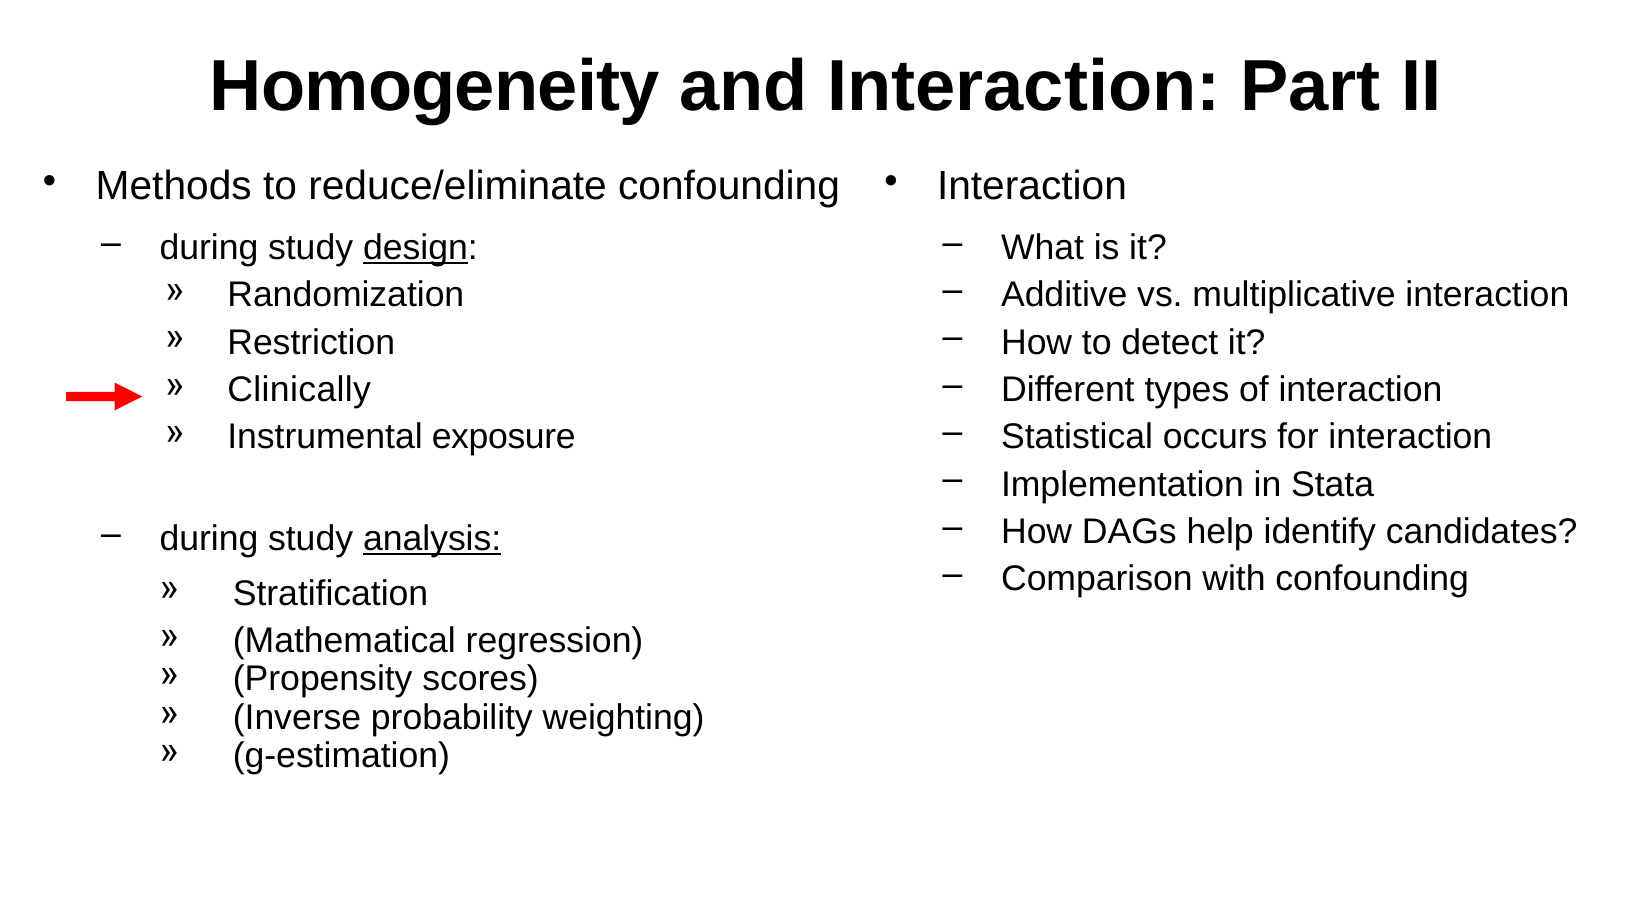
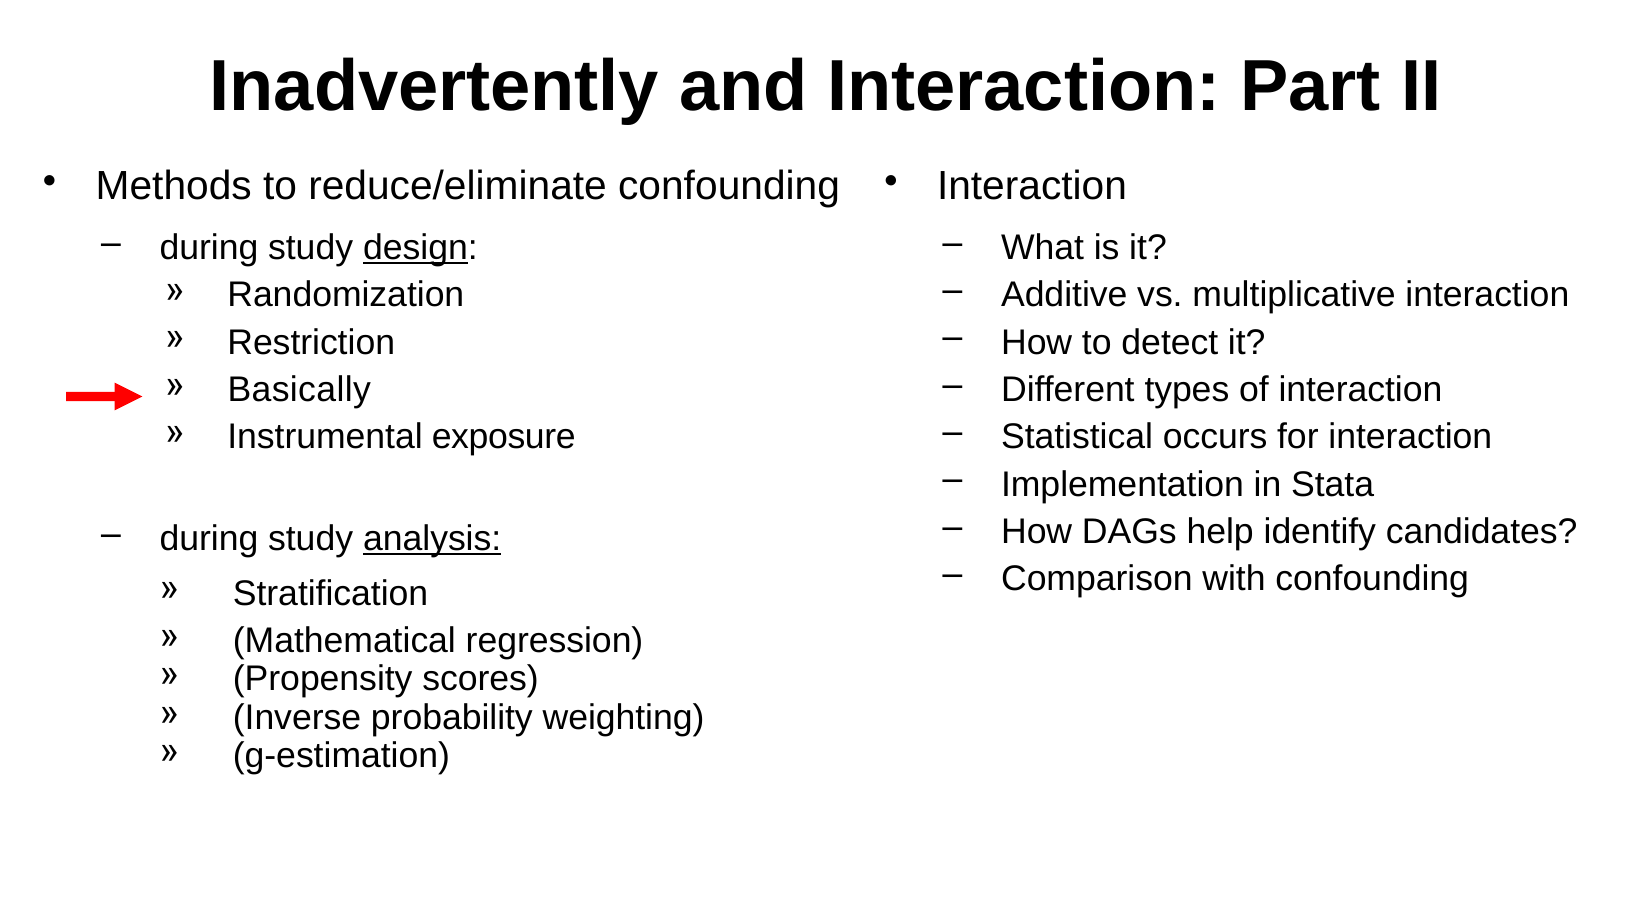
Homogeneity: Homogeneity -> Inadvertently
Clinically: Clinically -> Basically
